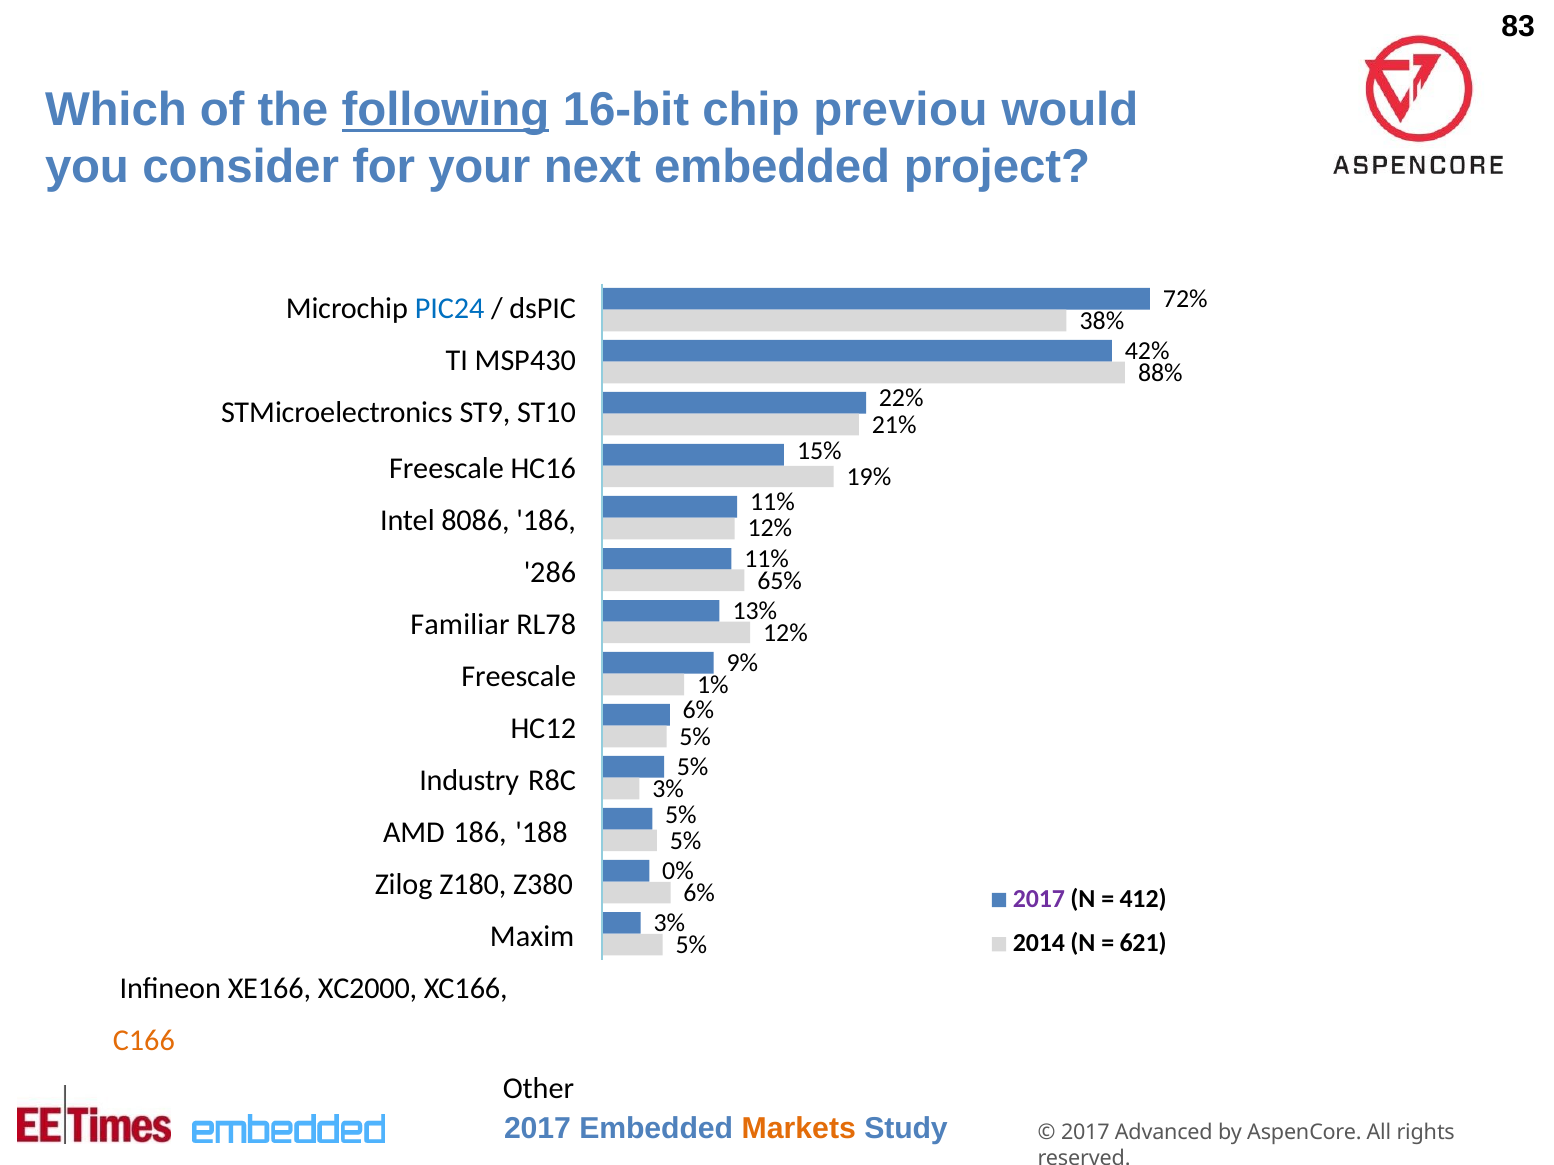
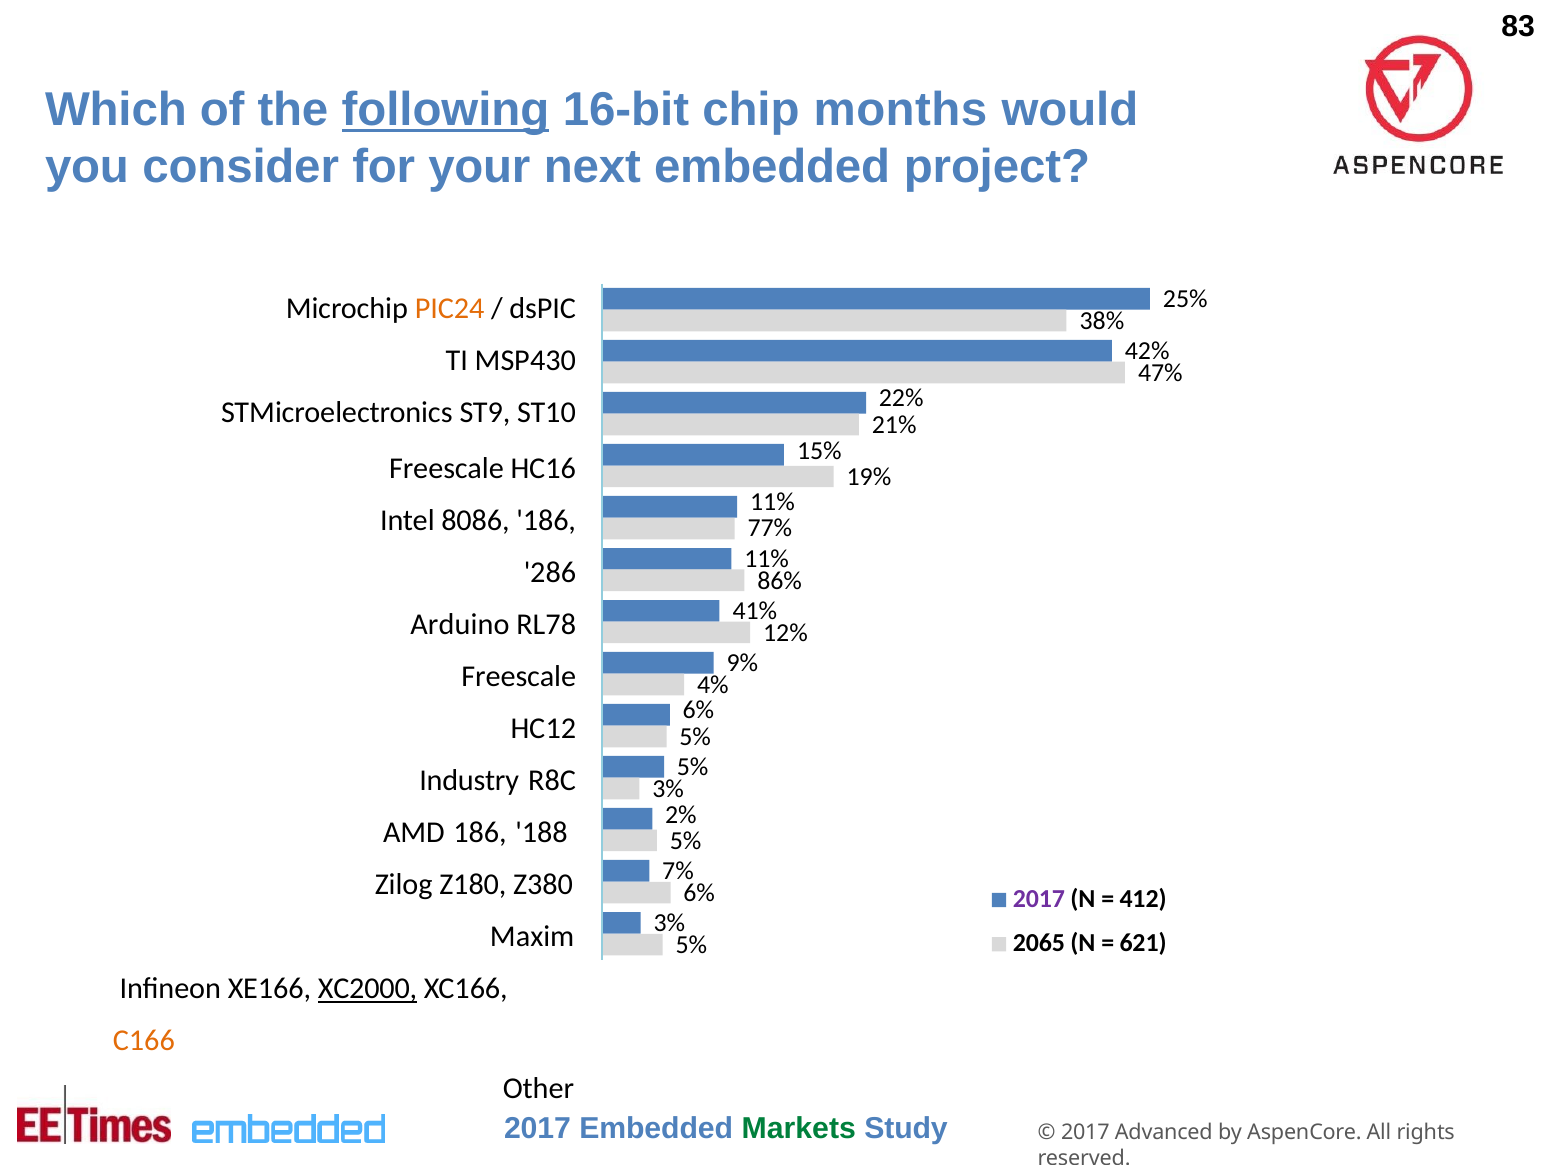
previou: previou -> months
72%: 72% -> 25%
PIC24 colour: blue -> orange
88%: 88% -> 47%
12% at (770, 529): 12% -> 77%
65%: 65% -> 86%
13%: 13% -> 41%
Familiar: Familiar -> Arduino
1%: 1% -> 4%
5% at (681, 815): 5% -> 2%
0%: 0% -> 7%
2014: 2014 -> 2065
XC2000 underline: none -> present
Markets colour: orange -> green
